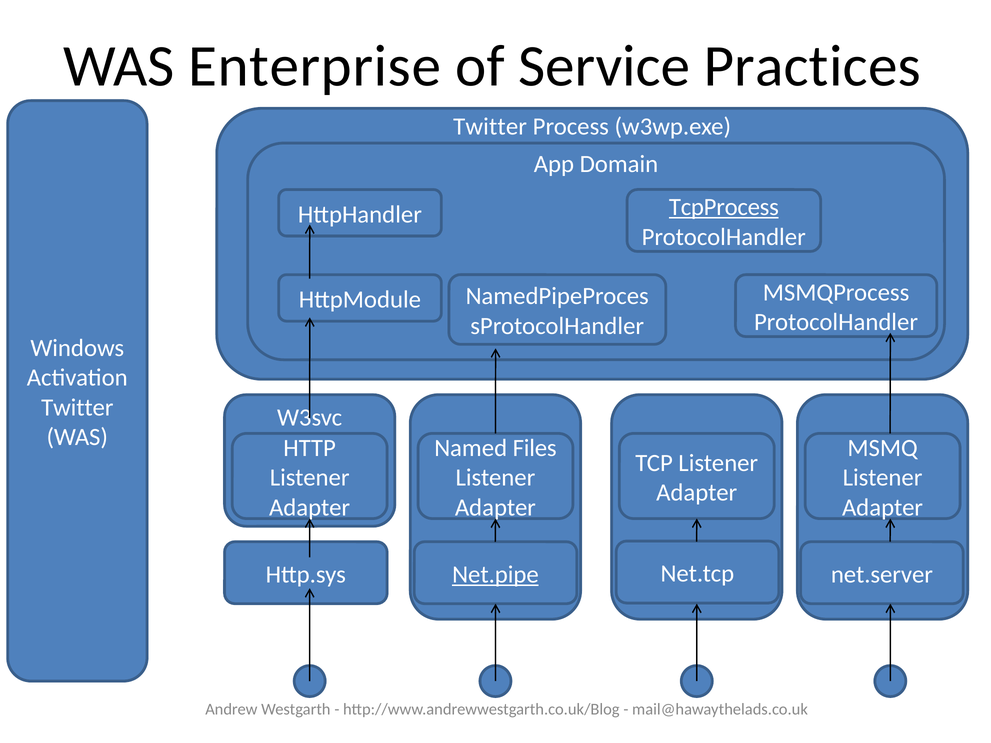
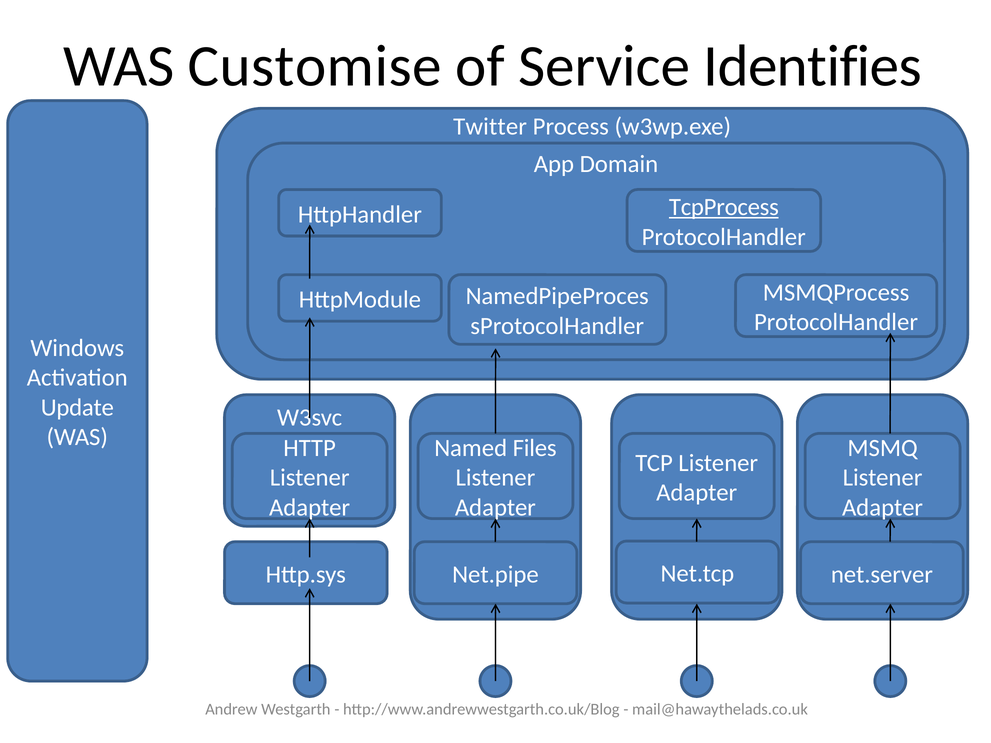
Enterprise: Enterprise -> Customise
Practices: Practices -> Identifies
Twitter at (77, 408): Twitter -> Update
Net.pipe underline: present -> none
